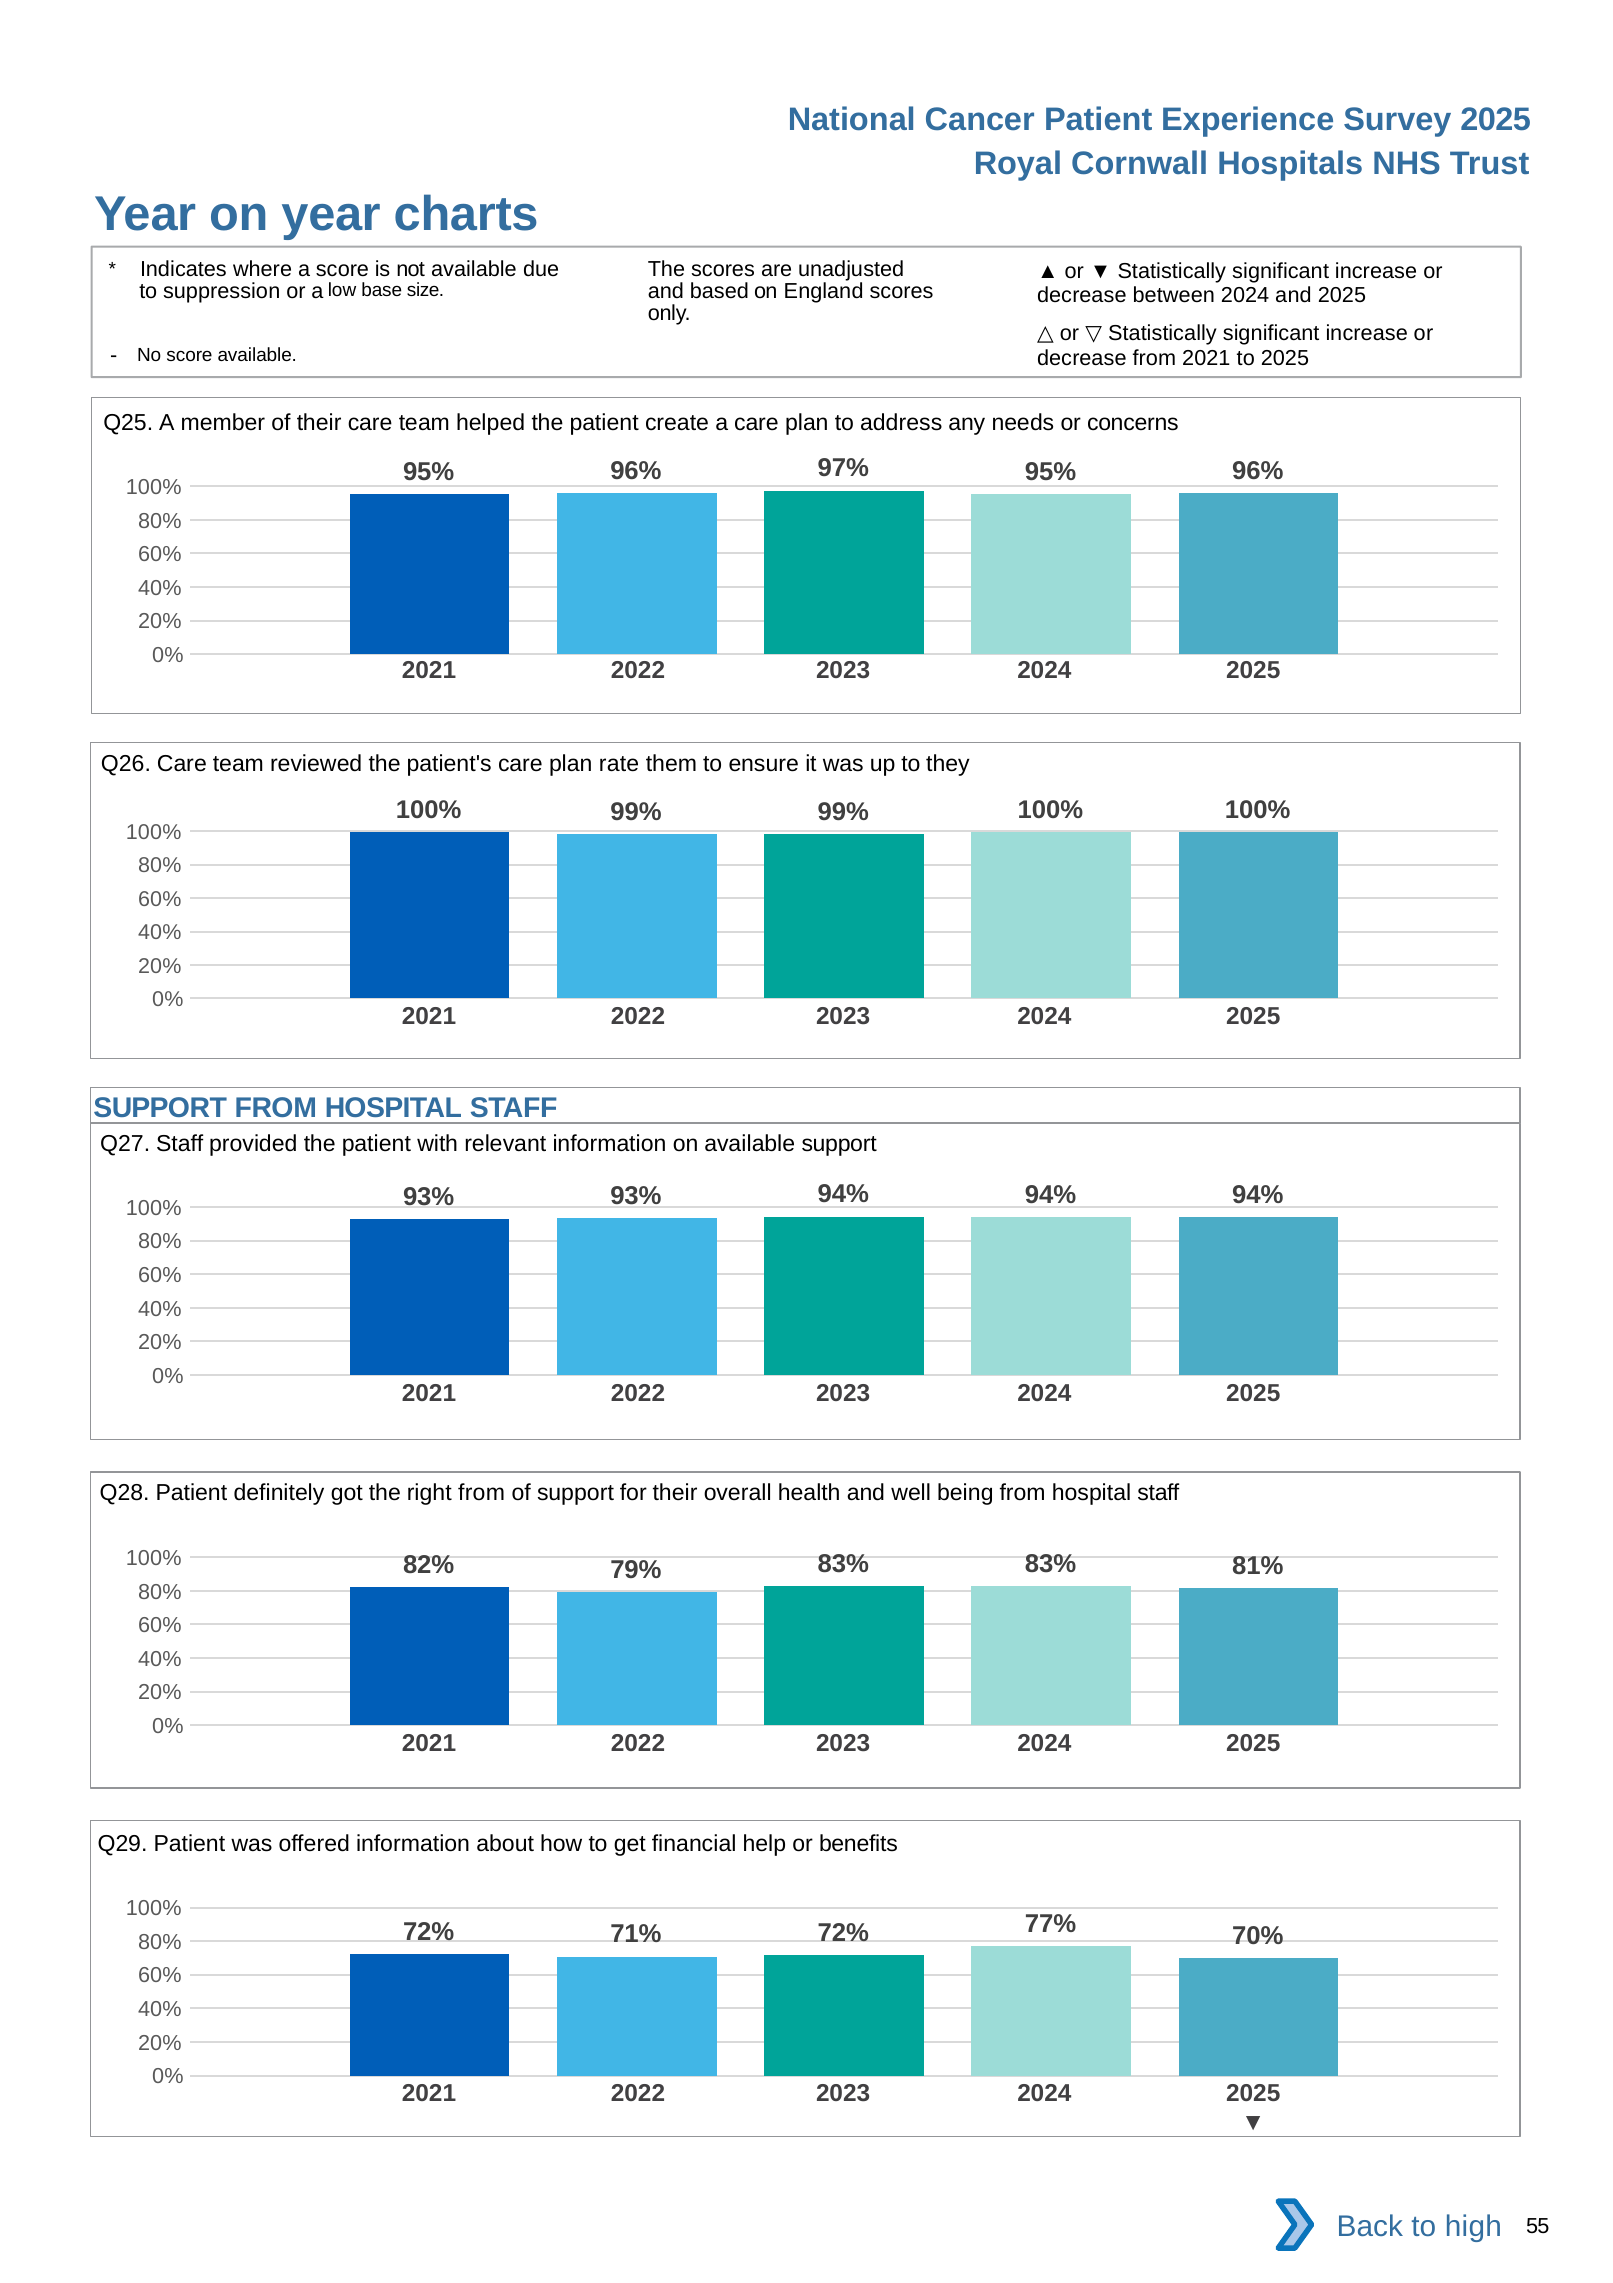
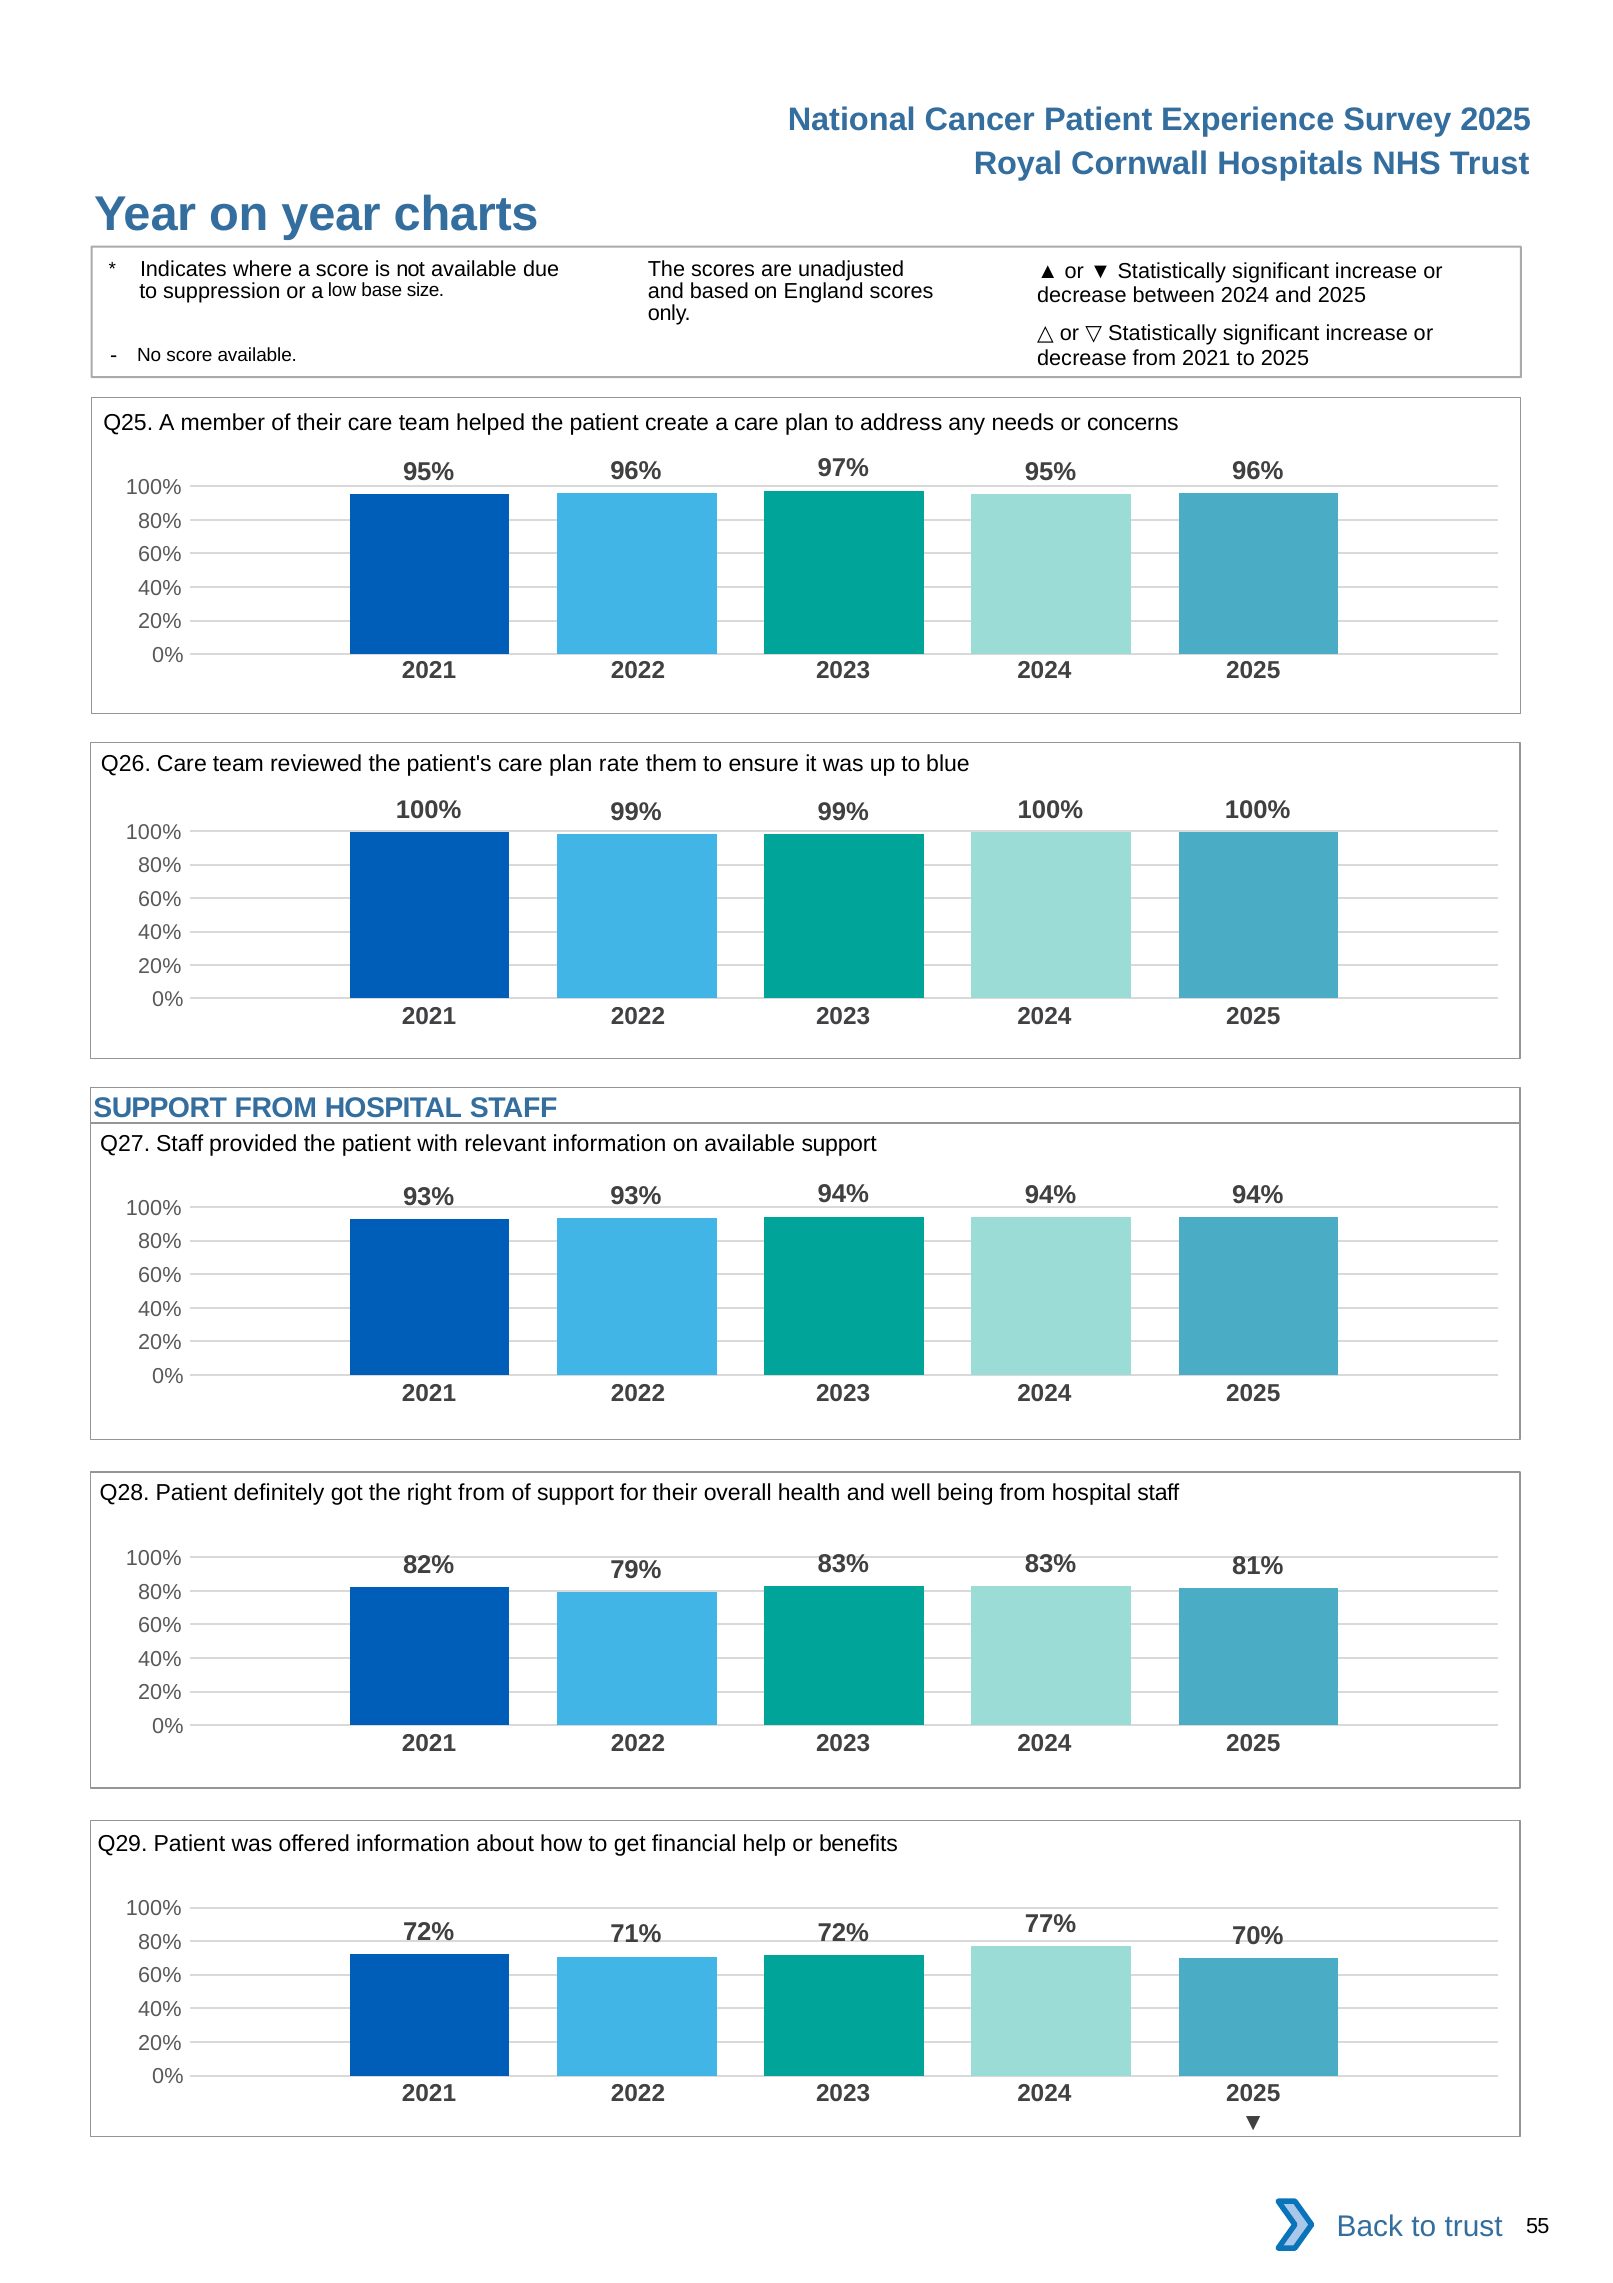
they: they -> blue
to high: high -> trust
